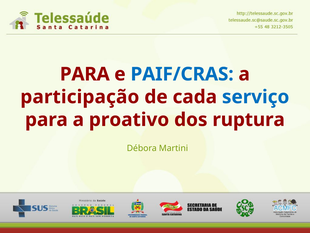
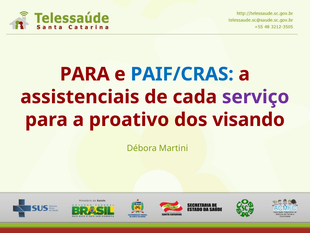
participação: participação -> assistenciais
serviço colour: blue -> purple
ruptura: ruptura -> visando
